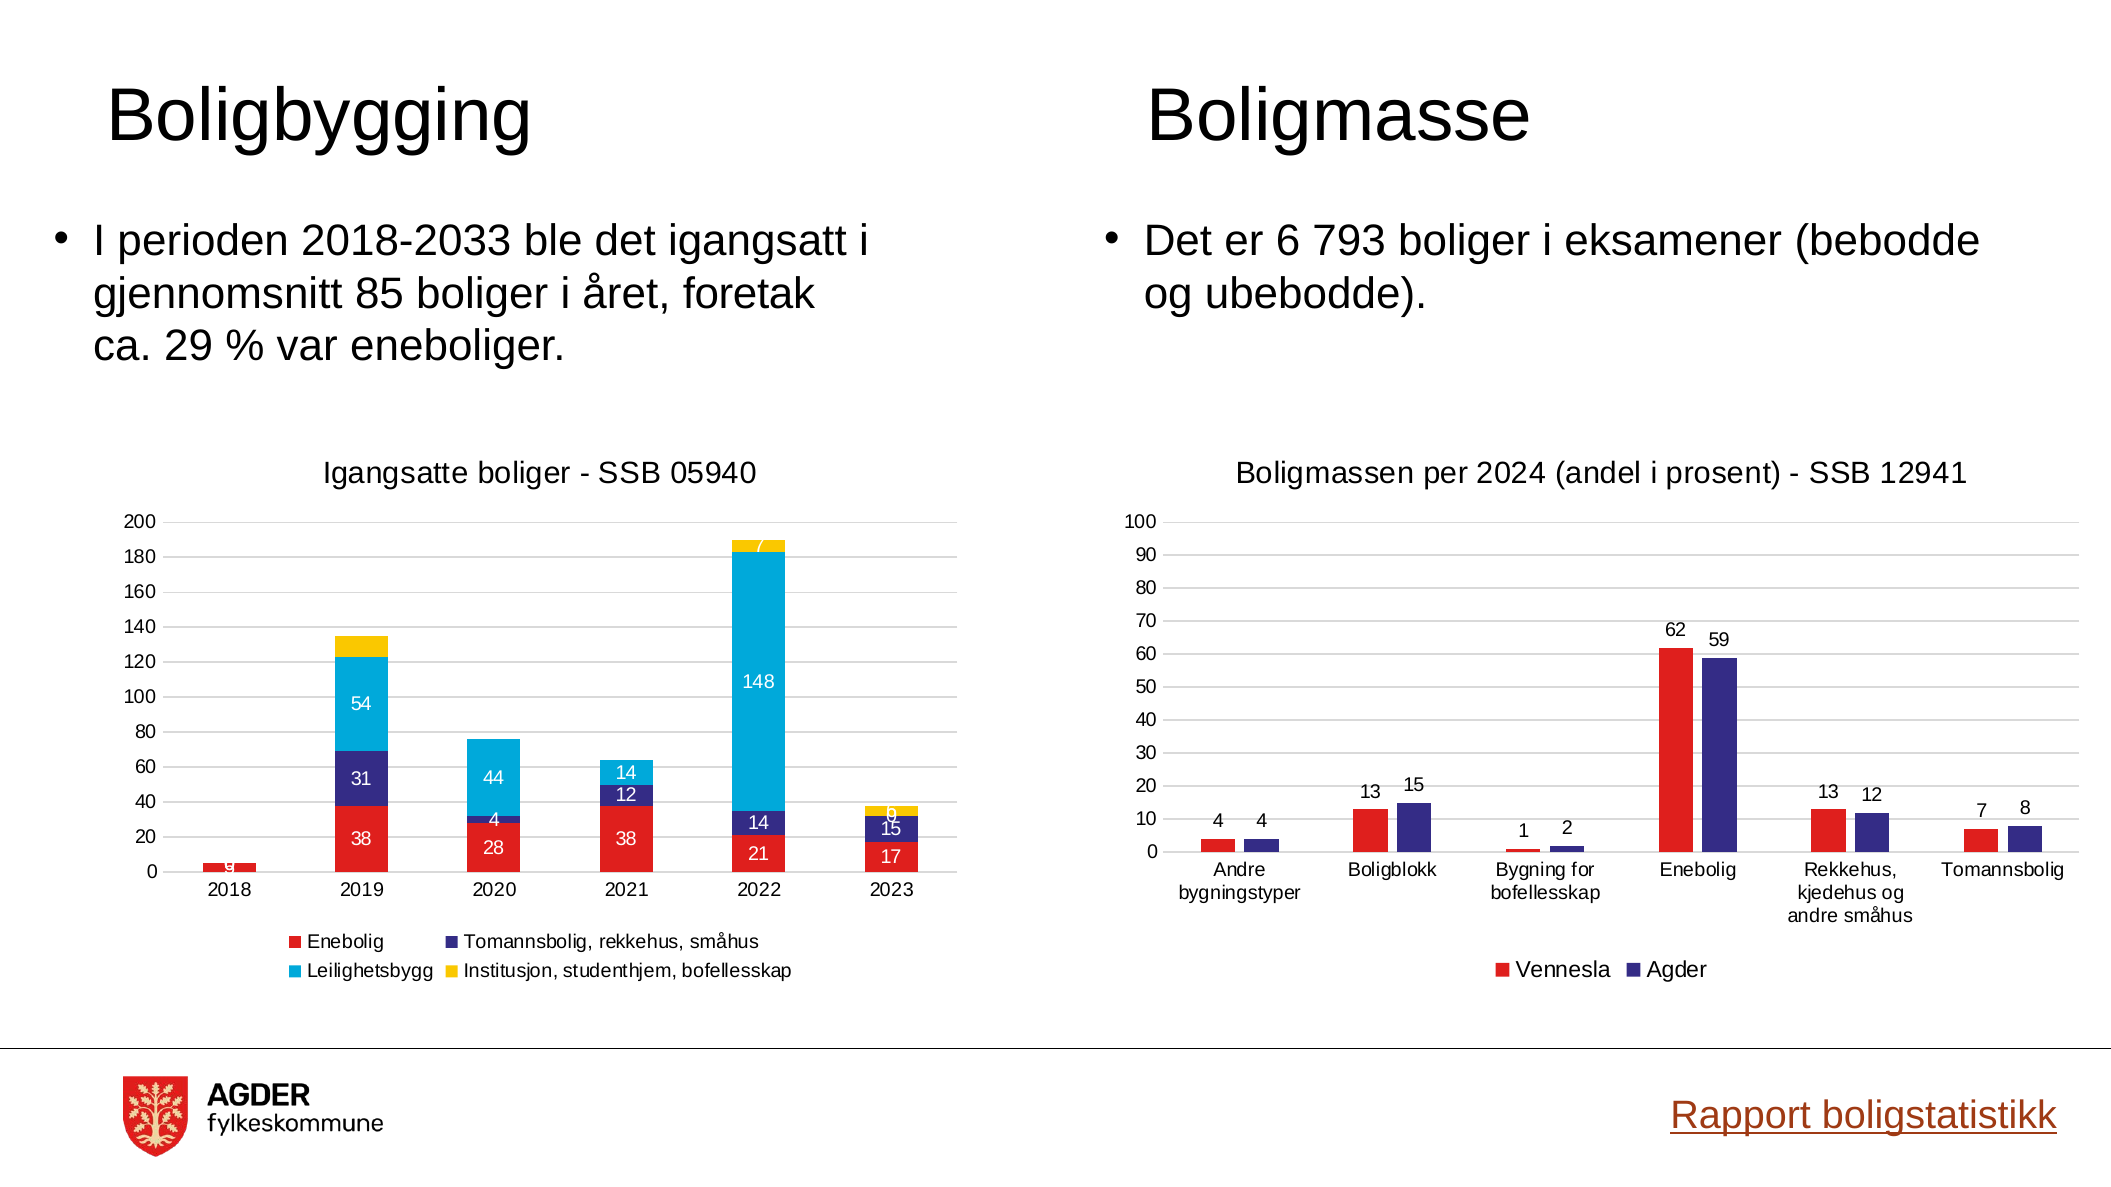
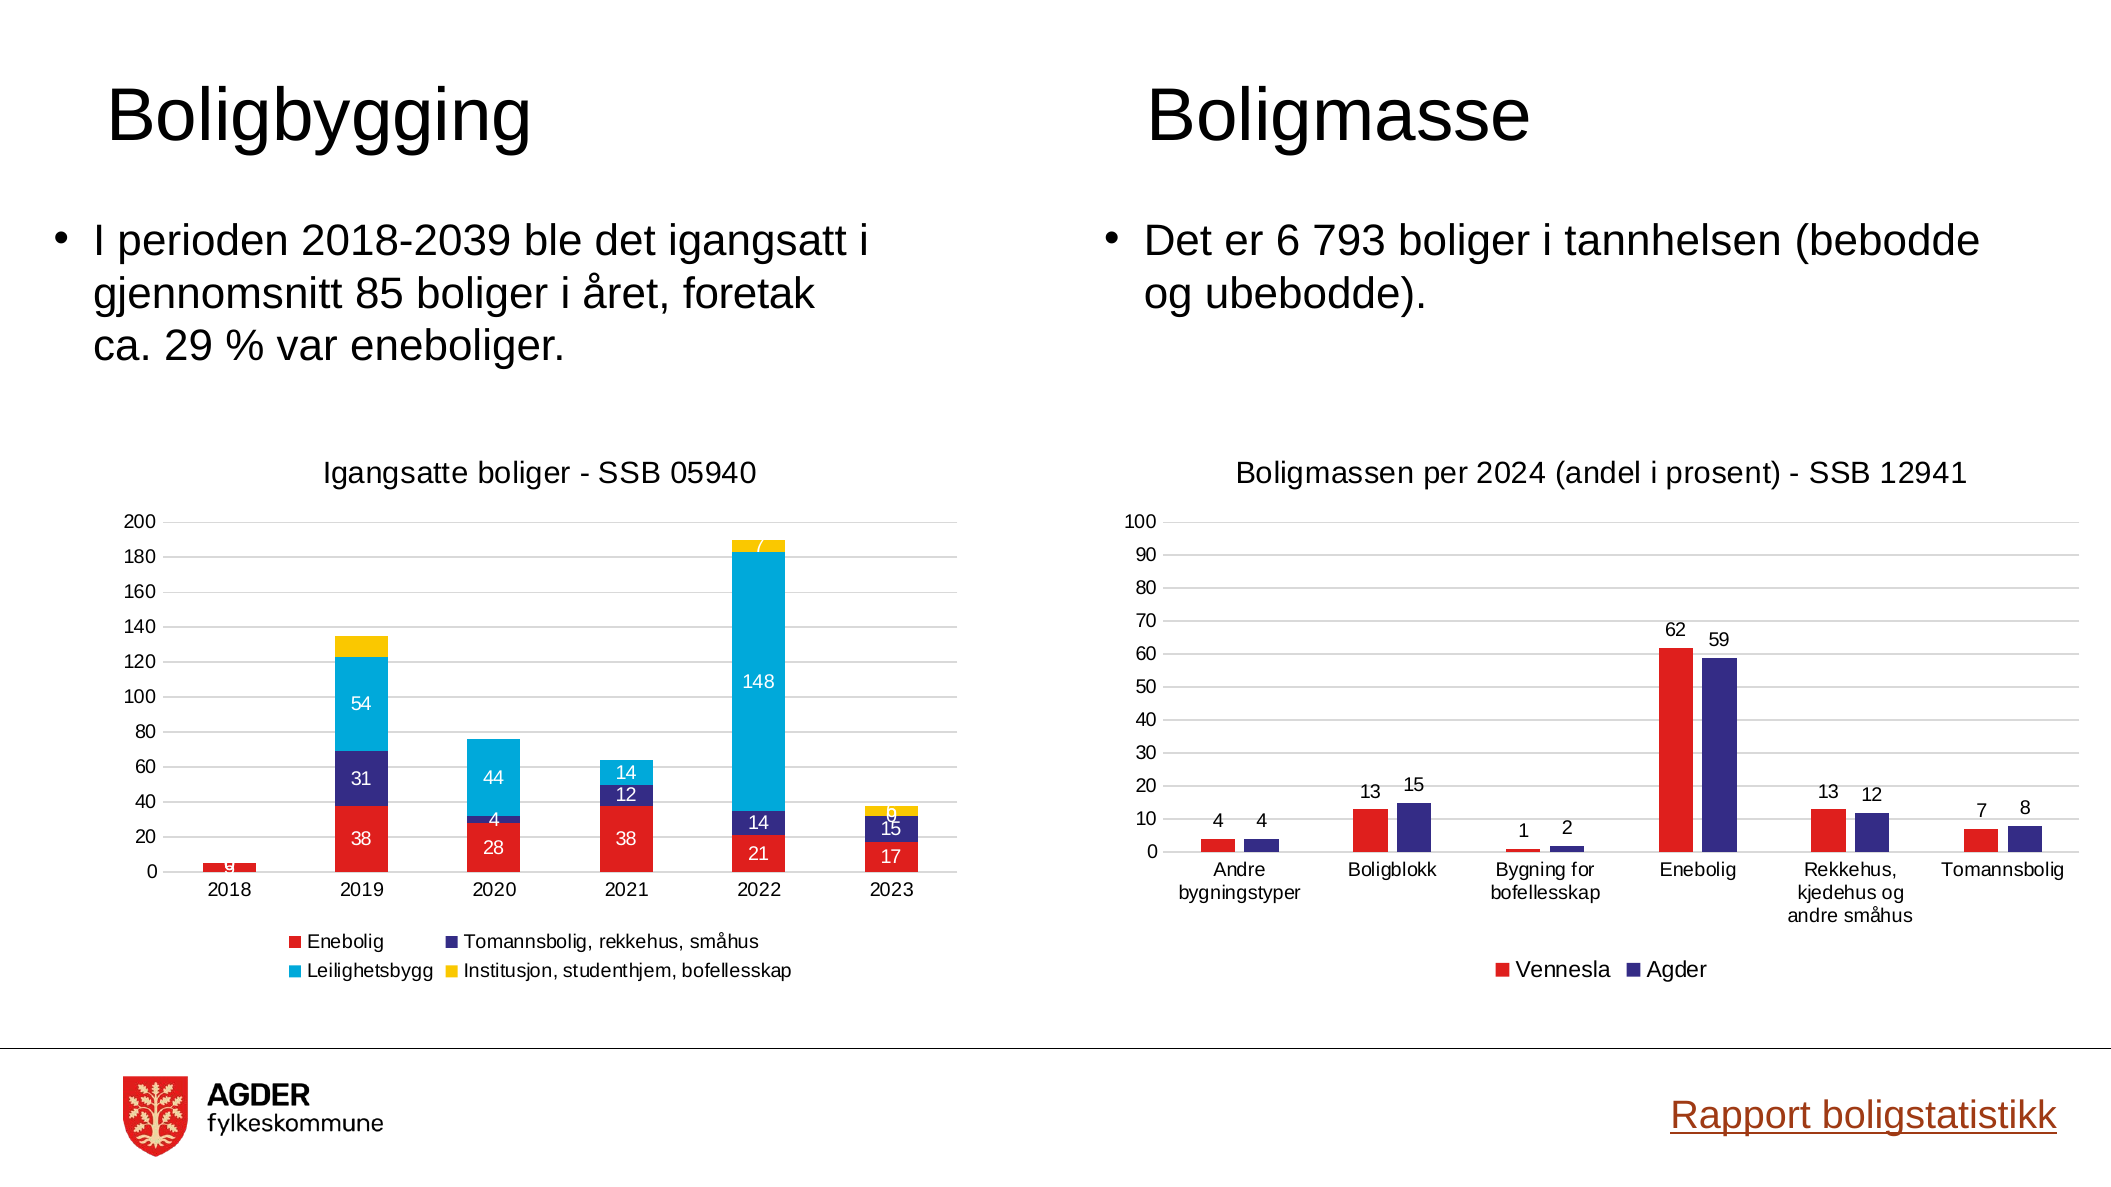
2018-2033: 2018-2033 -> 2018-2039
eksamener: eksamener -> tannhelsen
